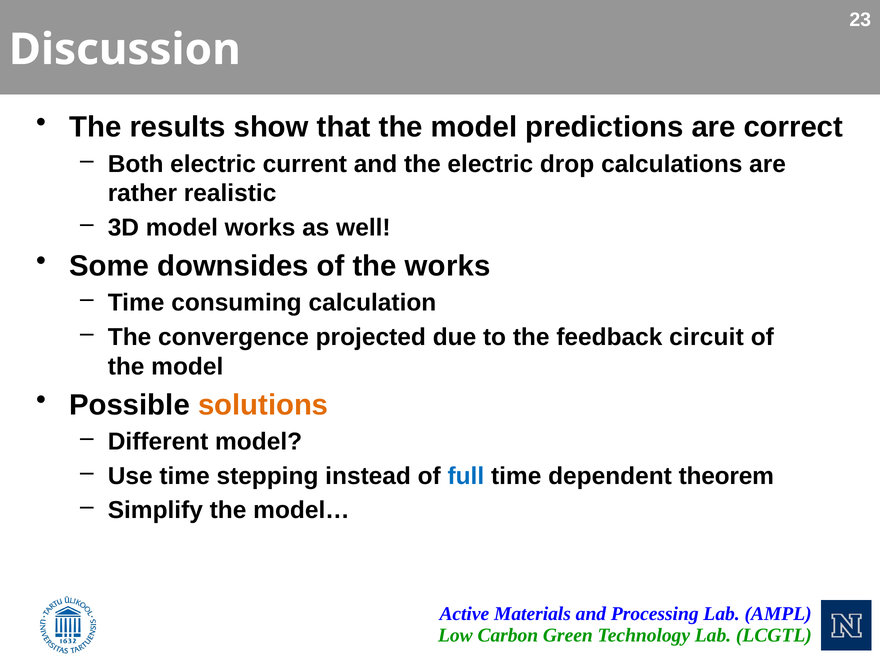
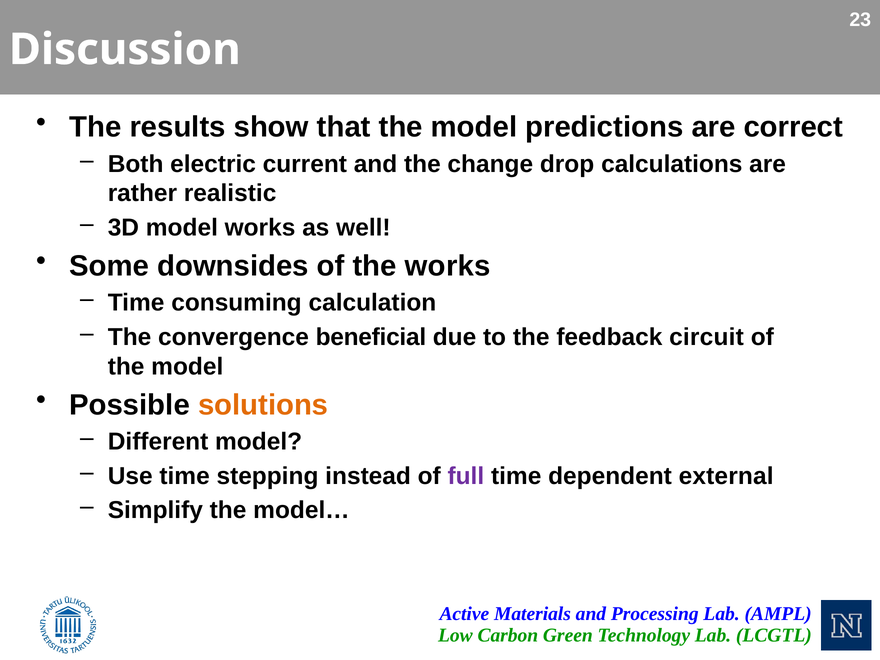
the electric: electric -> change
projected: projected -> beneficial
full colour: blue -> purple
theorem: theorem -> external
